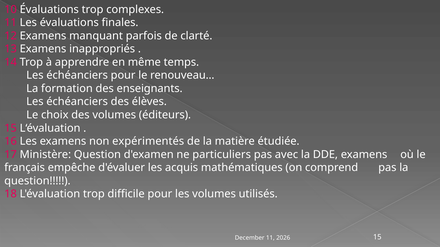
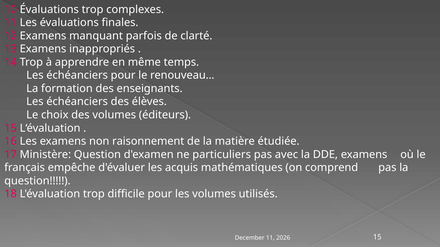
expérimentés: expérimentés -> raisonnement
